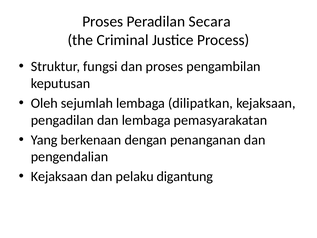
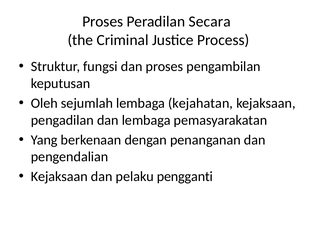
dilipatkan: dilipatkan -> kejahatan
digantung: digantung -> pengganti
